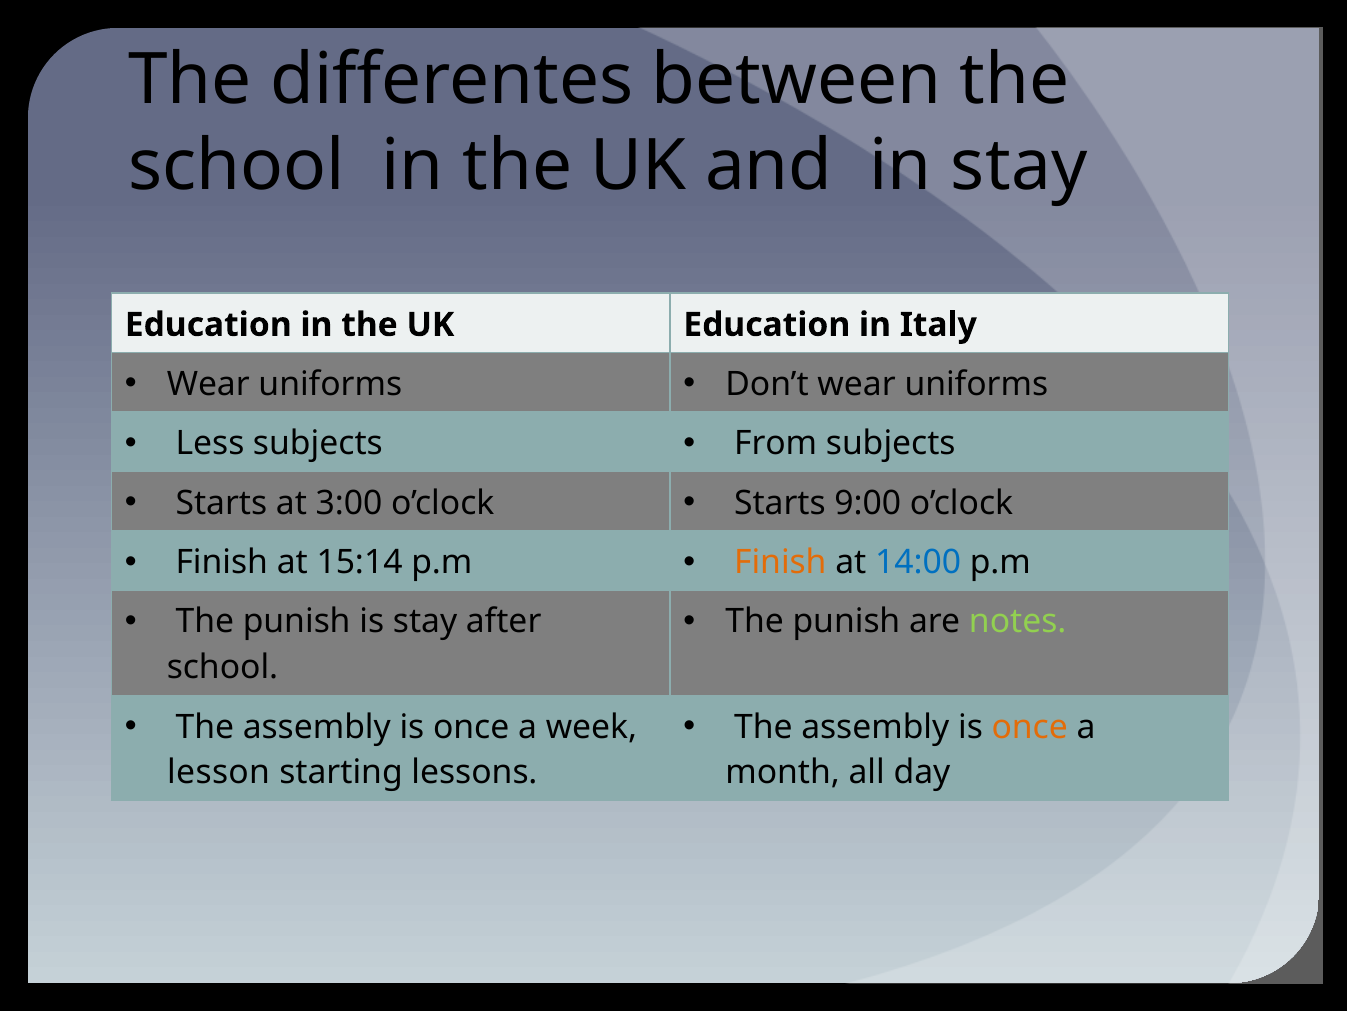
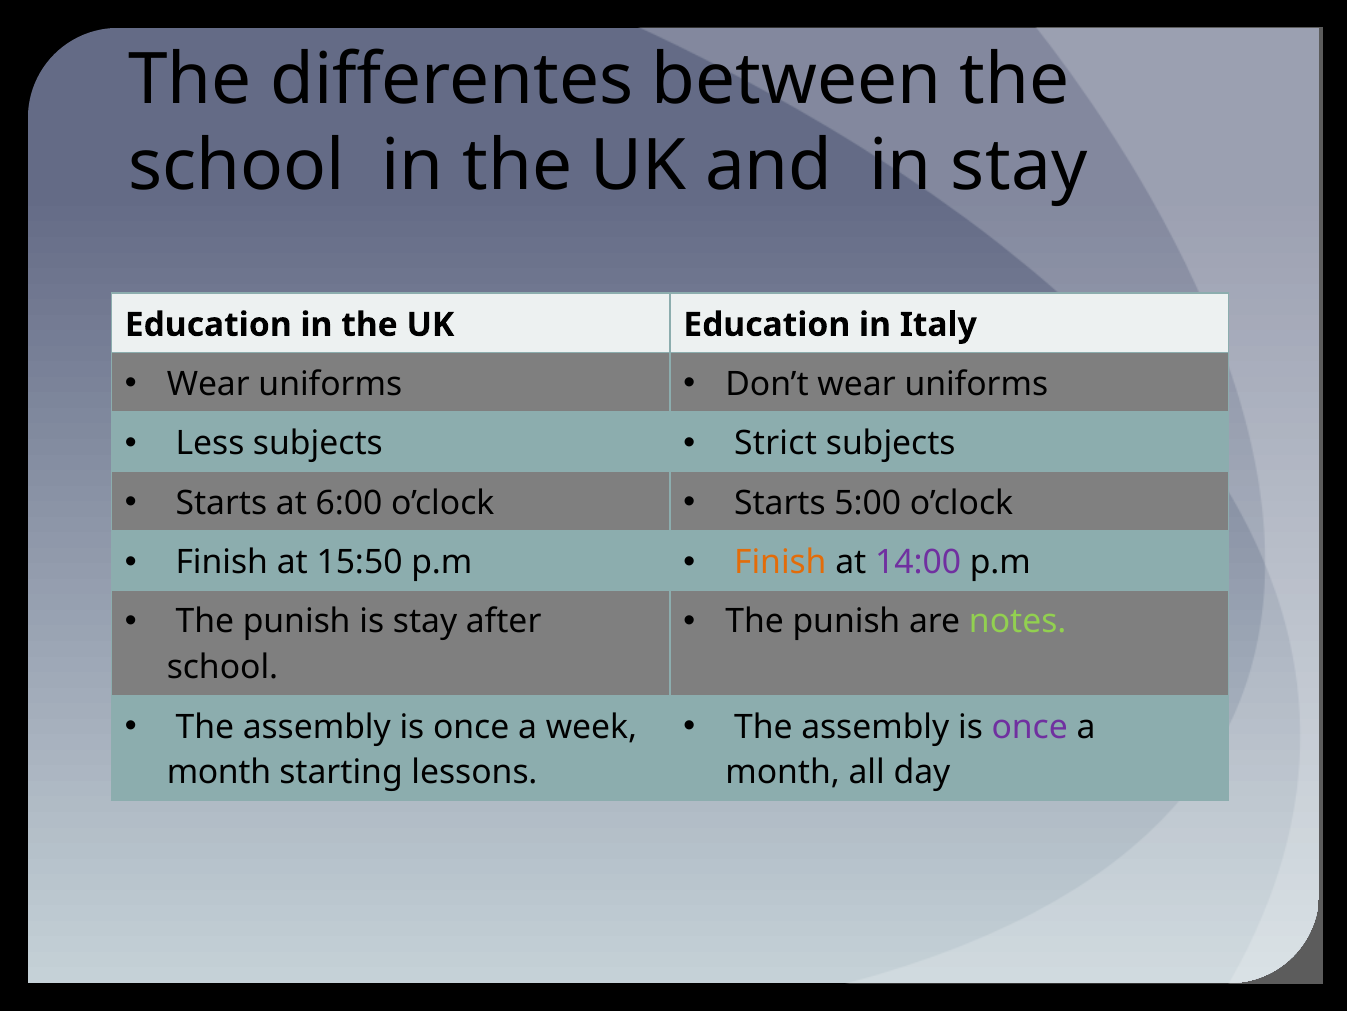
From: From -> Strict
3:00: 3:00 -> 6:00
9:00: 9:00 -> 5:00
15:14: 15:14 -> 15:50
14:00 colour: blue -> purple
once at (1030, 726) colour: orange -> purple
lesson at (219, 772): lesson -> month
